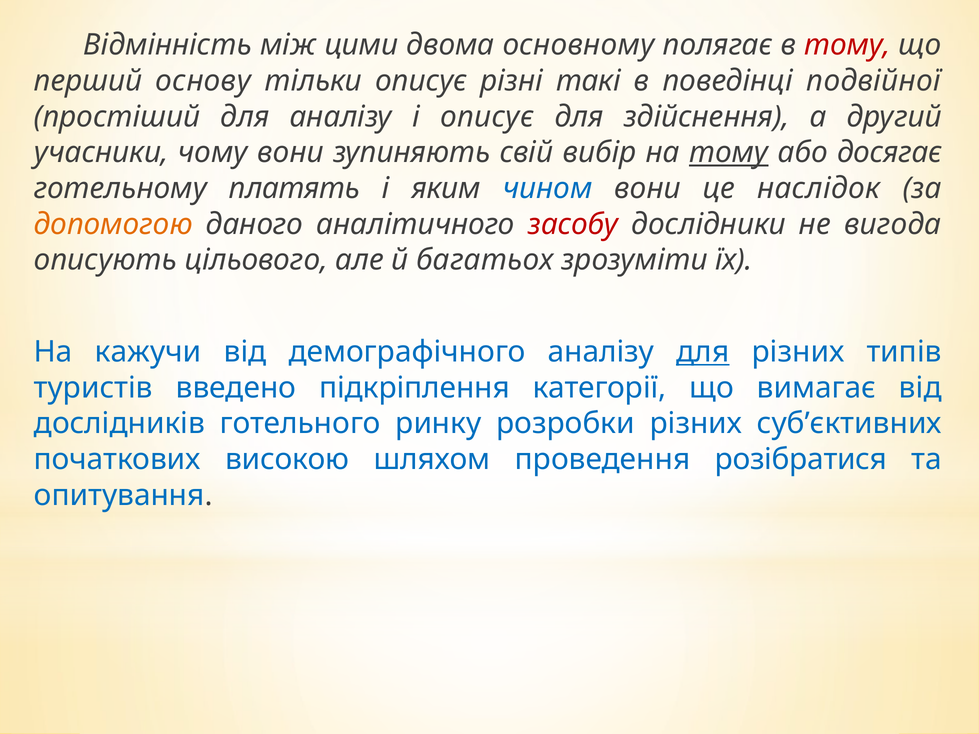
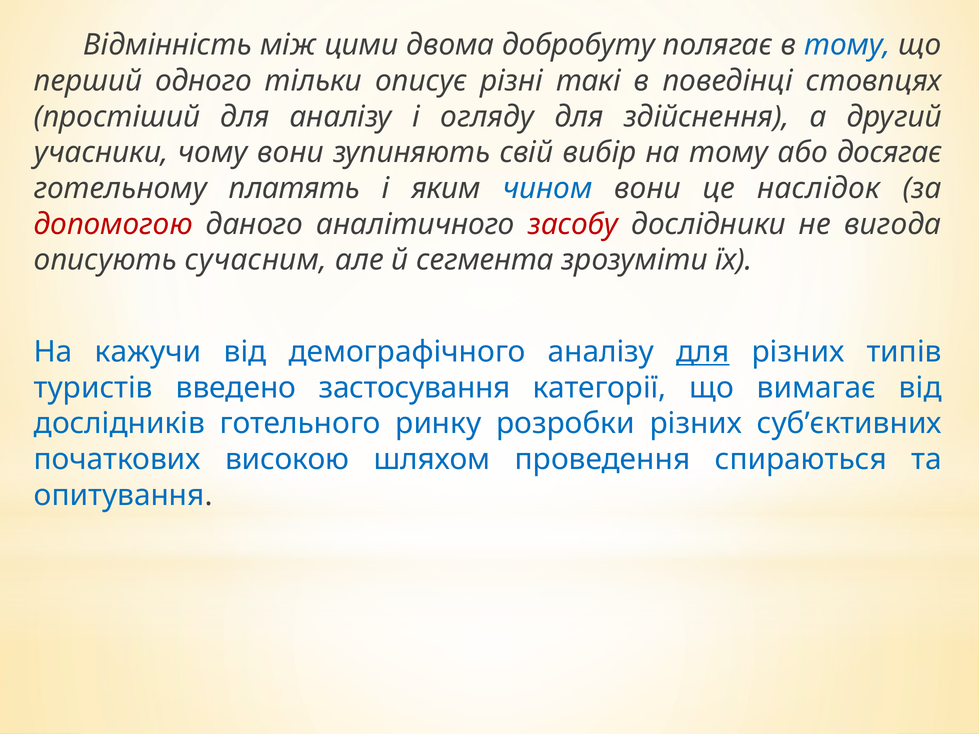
основному: основному -> добробуту
тому at (847, 45) colour: red -> blue
основу: основу -> одного
подвійної: подвійної -> стовпцях
і описує: описує -> огляду
тому at (729, 153) underline: present -> none
допомогою colour: orange -> red
цільового: цільового -> сучасним
багатьох: багатьох -> сегмента
підкріплення: підкріплення -> застосування
розібратися: розібратися -> спираються
